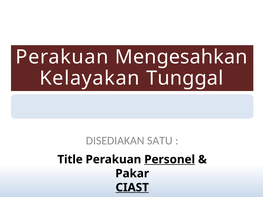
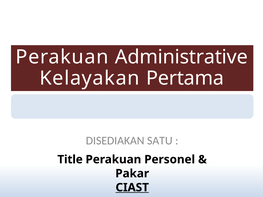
Mengesahkan: Mengesahkan -> Administrative
Tunggal: Tunggal -> Pertama
Personel at (170, 160) underline: present -> none
